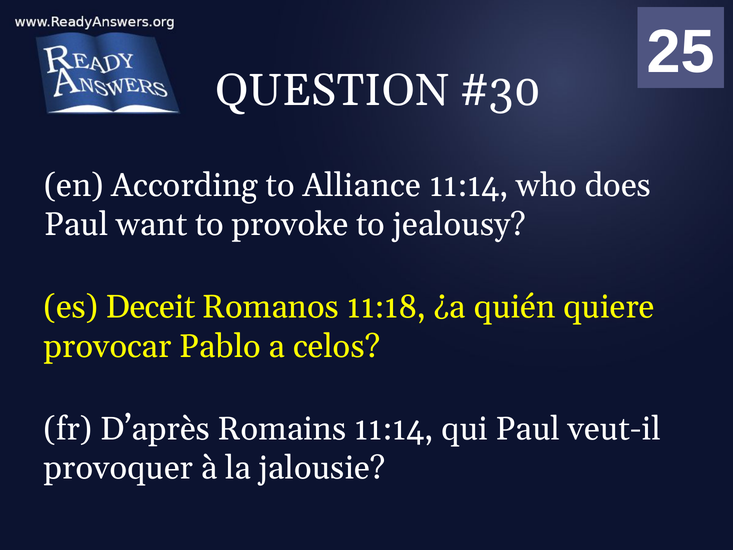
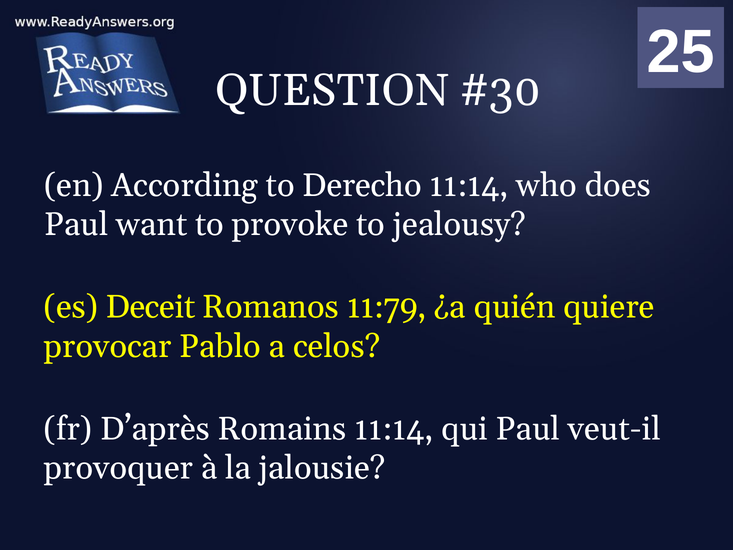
Alliance: Alliance -> Derecho
11:18: 11:18 -> 11:79
